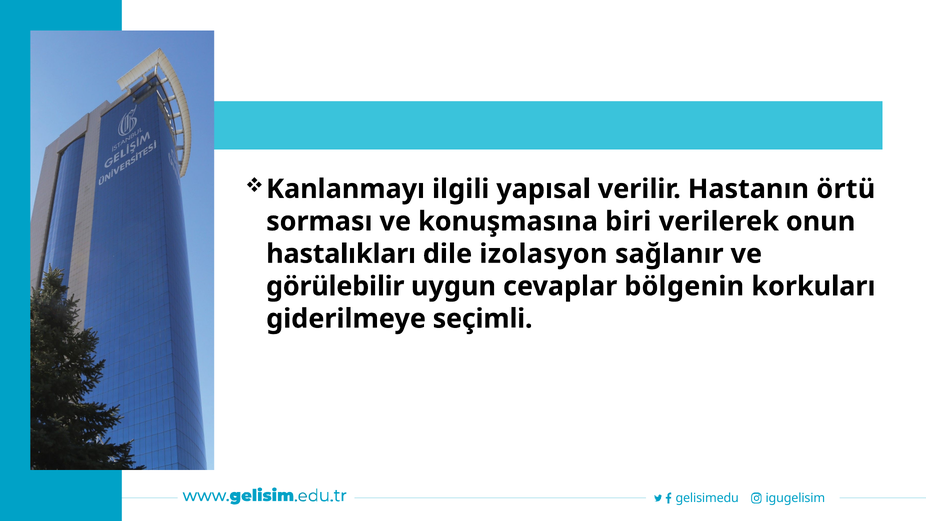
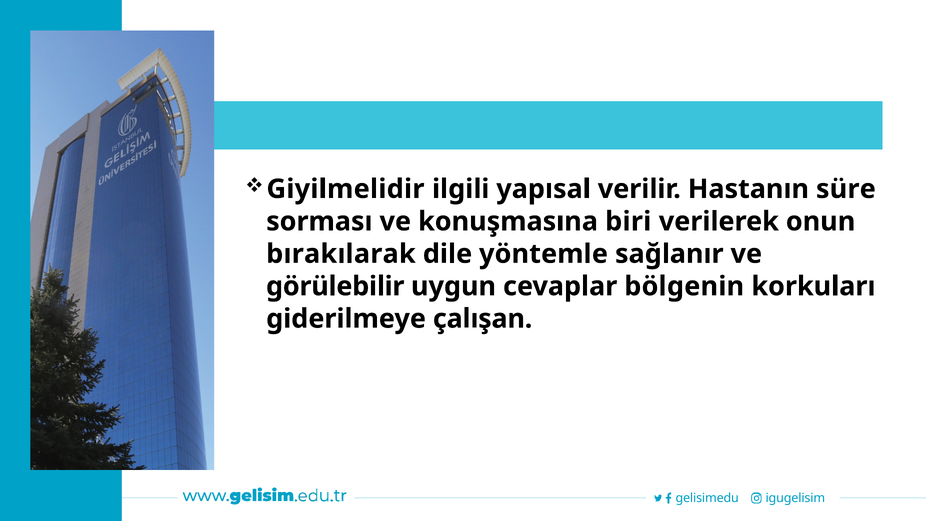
Kanlanmayı: Kanlanmayı -> Giyilmelidir
örtü: örtü -> süre
hastalıkları: hastalıkları -> bırakılarak
izolasyon: izolasyon -> yöntemle
seçimli: seçimli -> çalışan
